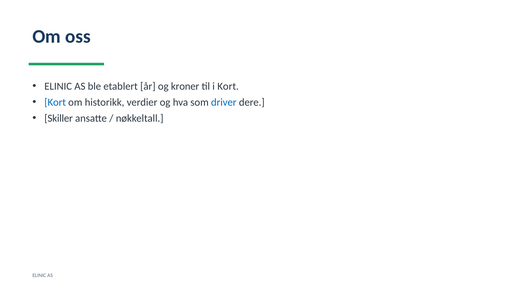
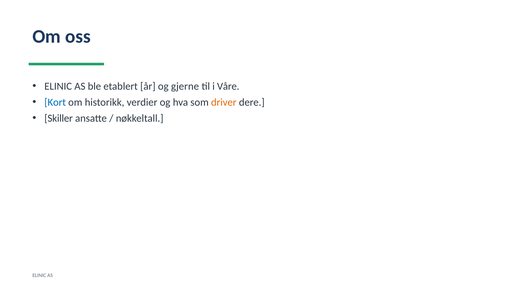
kroner: kroner -> gjerne
i Kort: Kort -> Våre
driver colour: blue -> orange
